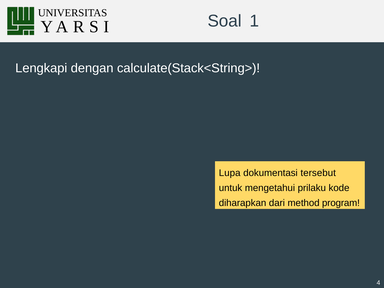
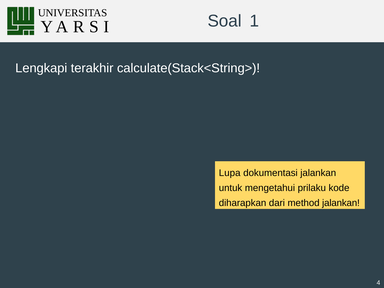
dengan: dengan -> terakhir
dokumentasi tersebut: tersebut -> jalankan
method program: program -> jalankan
